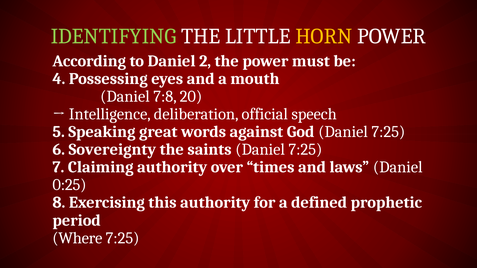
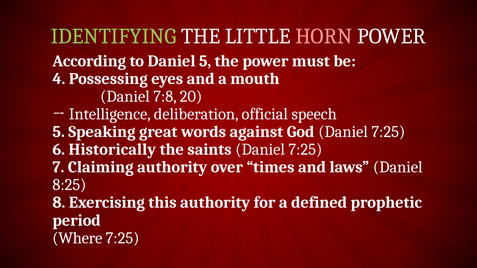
HORN colour: yellow -> pink
Daniel 2: 2 -> 5
Sovereignty: Sovereignty -> Historically
0:25: 0:25 -> 8:25
